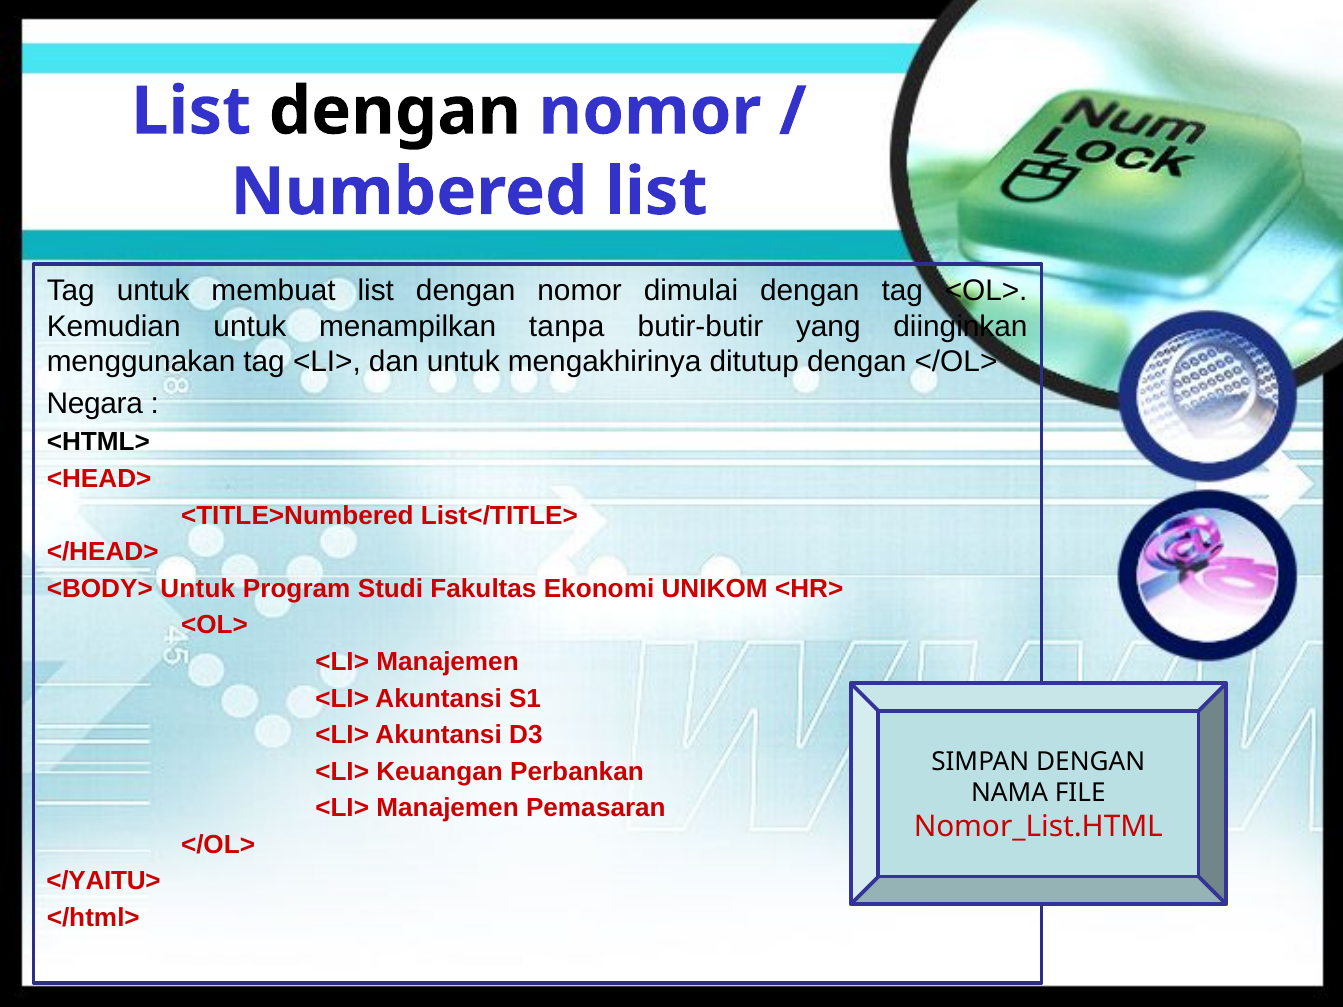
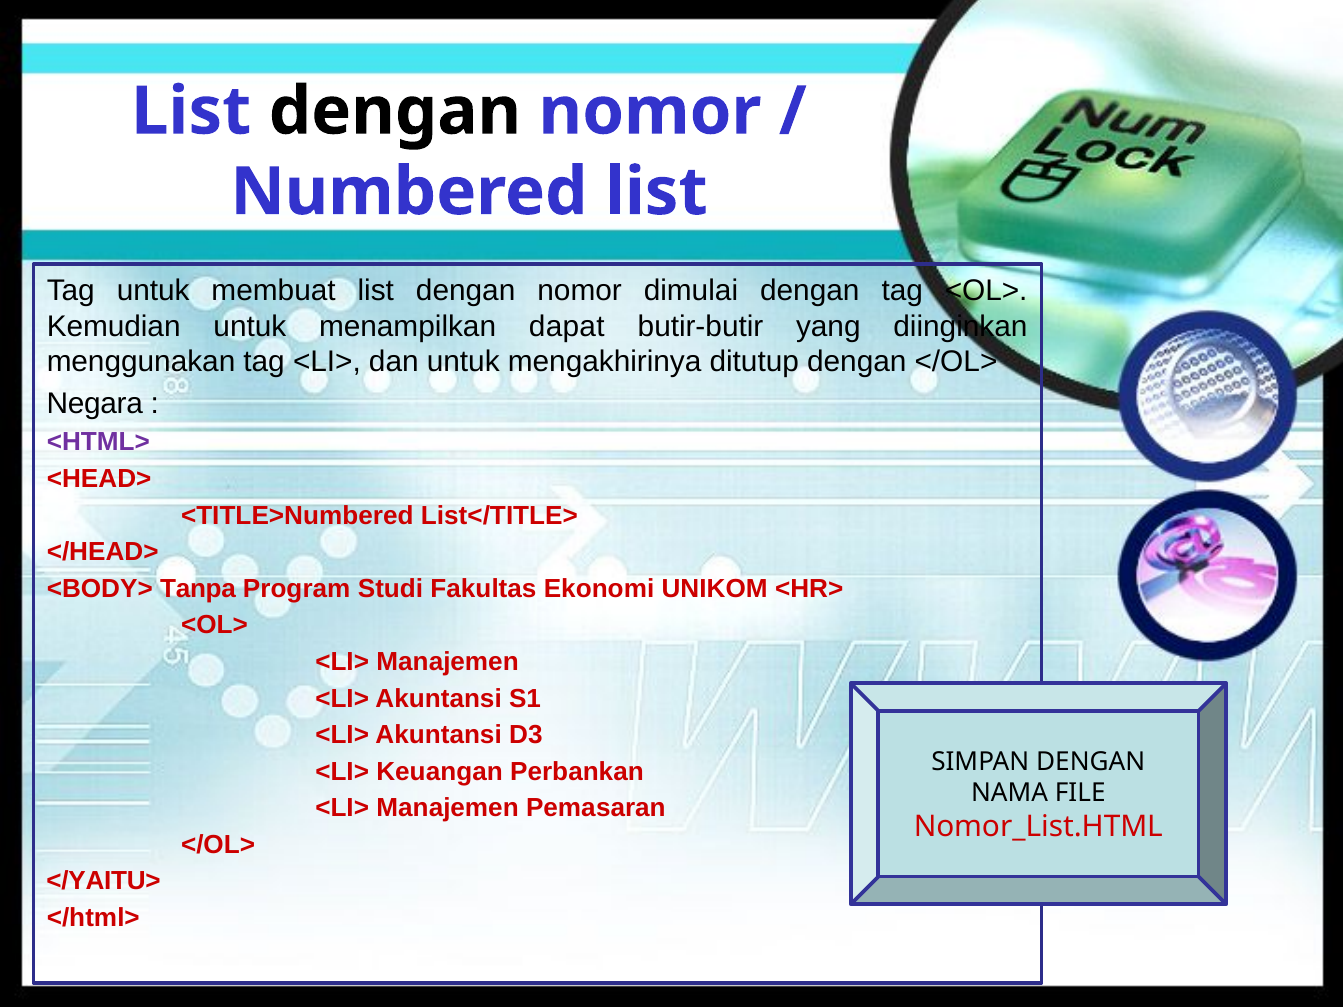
tanpa: tanpa -> dapat
<HTML> colour: black -> purple
<BODY> Untuk: Untuk -> Tanpa
